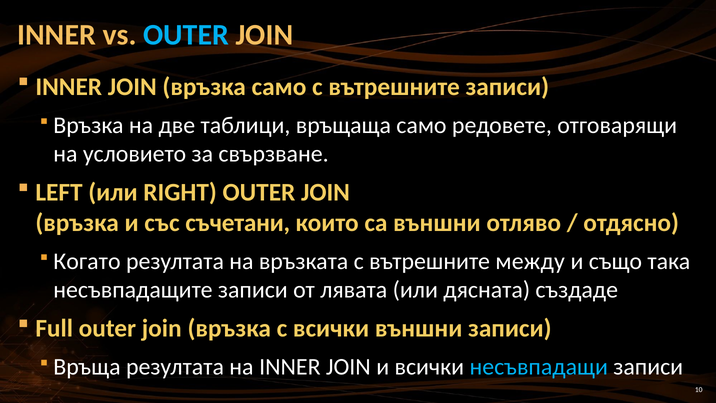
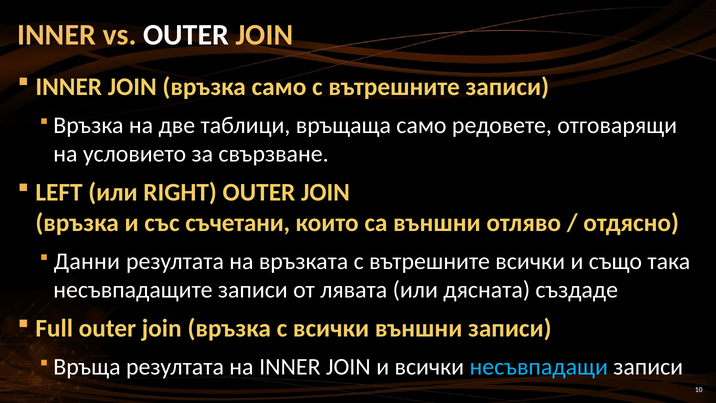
OUTER at (186, 35) colour: light blue -> white
Когато: Когато -> Данни
вътрешните между: между -> всички
